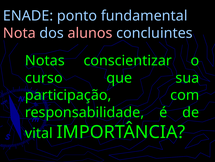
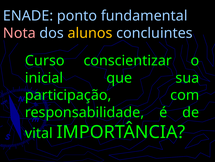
alunos colour: pink -> yellow
Notas: Notas -> Curso
curso: curso -> inicial
